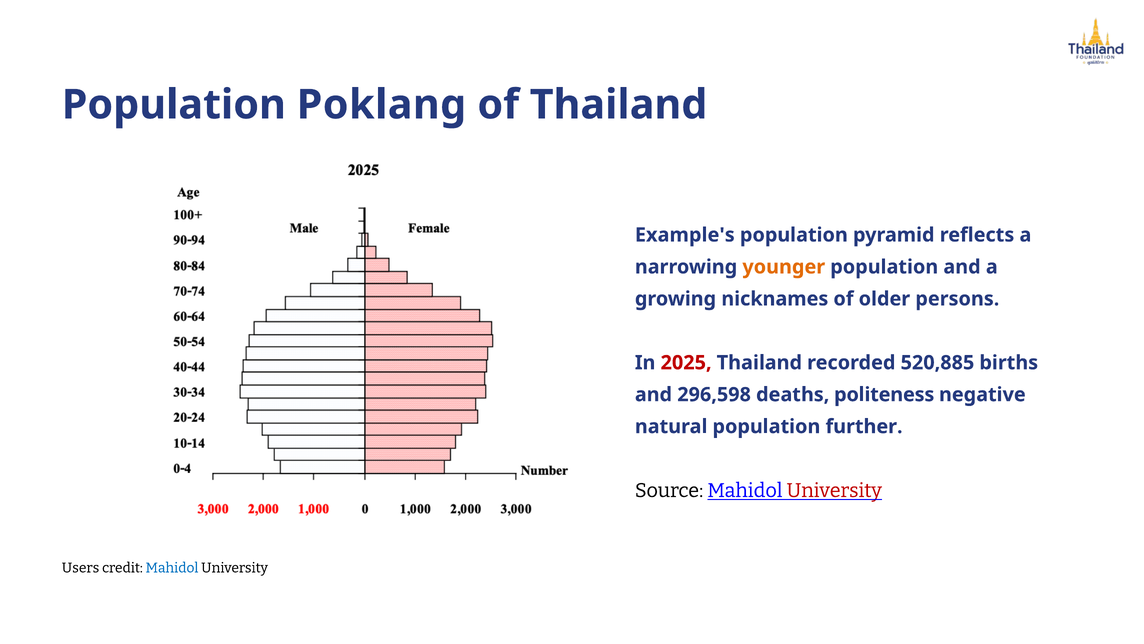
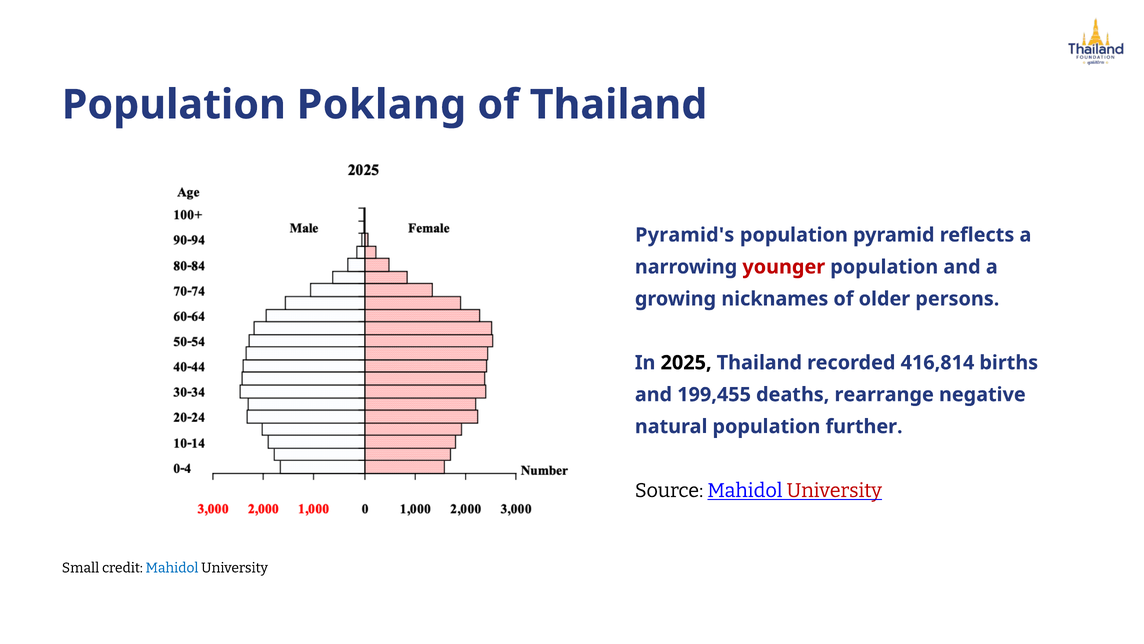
Example's: Example's -> Pyramid's
younger colour: orange -> red
2025 colour: red -> black
520,885: 520,885 -> 416,814
296,598: 296,598 -> 199,455
politeness: politeness -> rearrange
Users: Users -> Small
